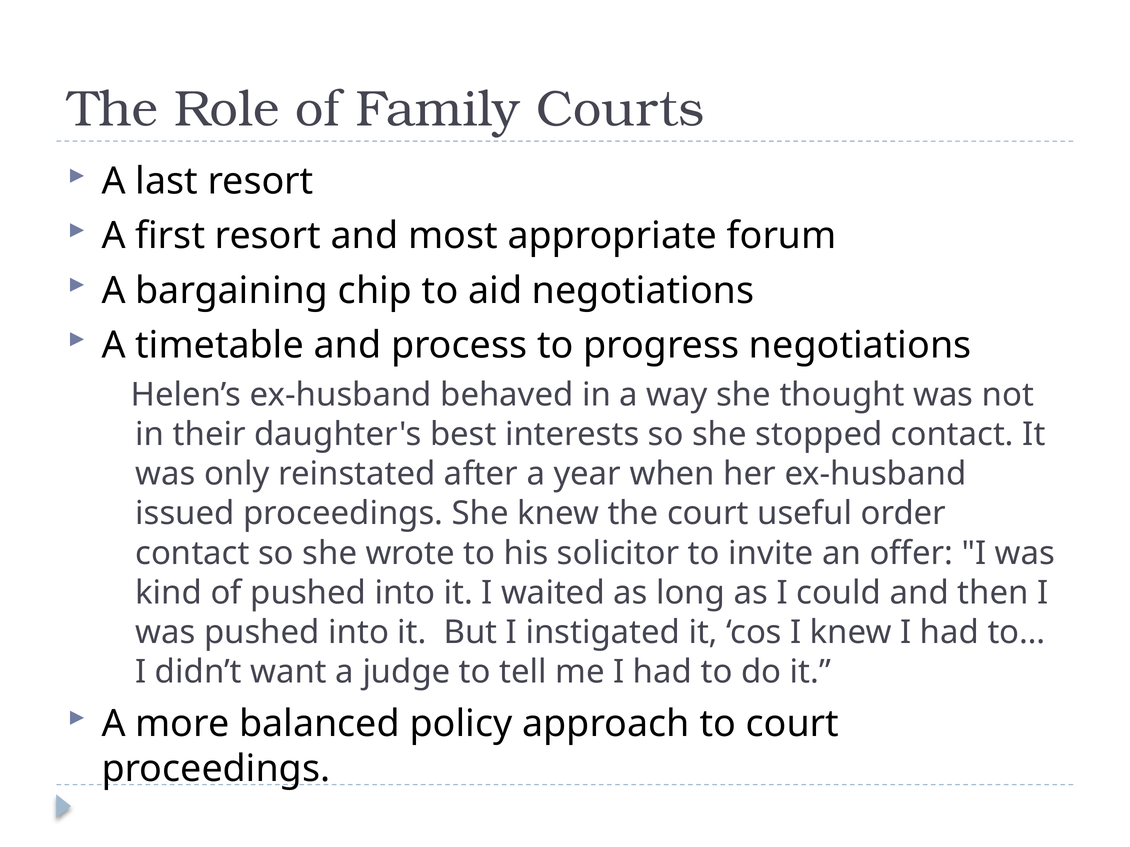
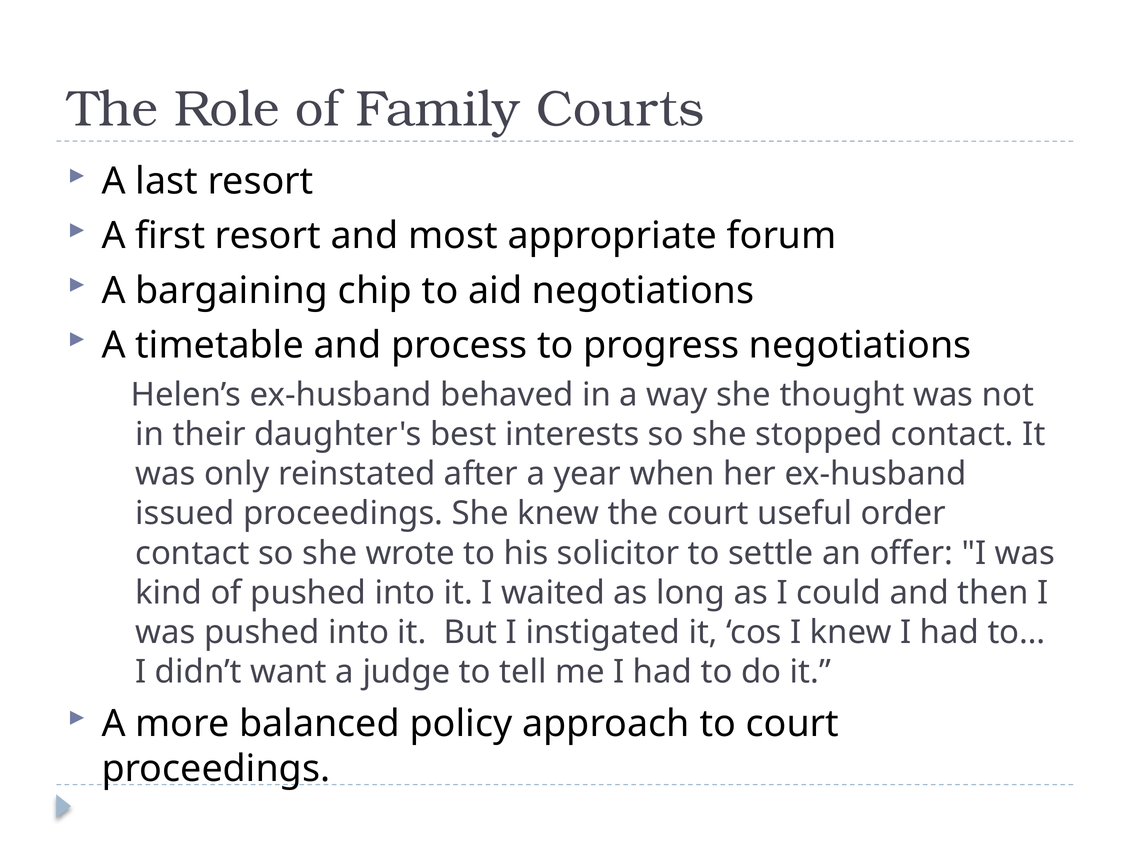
invite: invite -> settle
